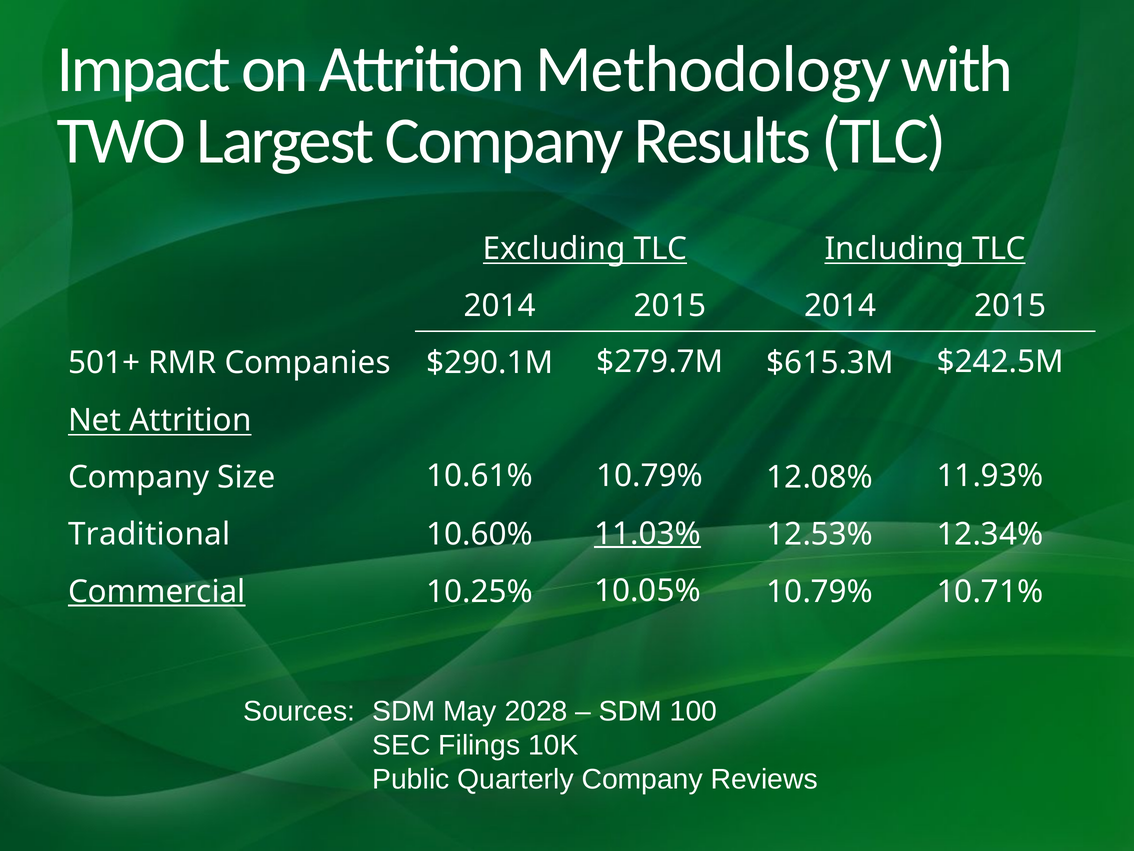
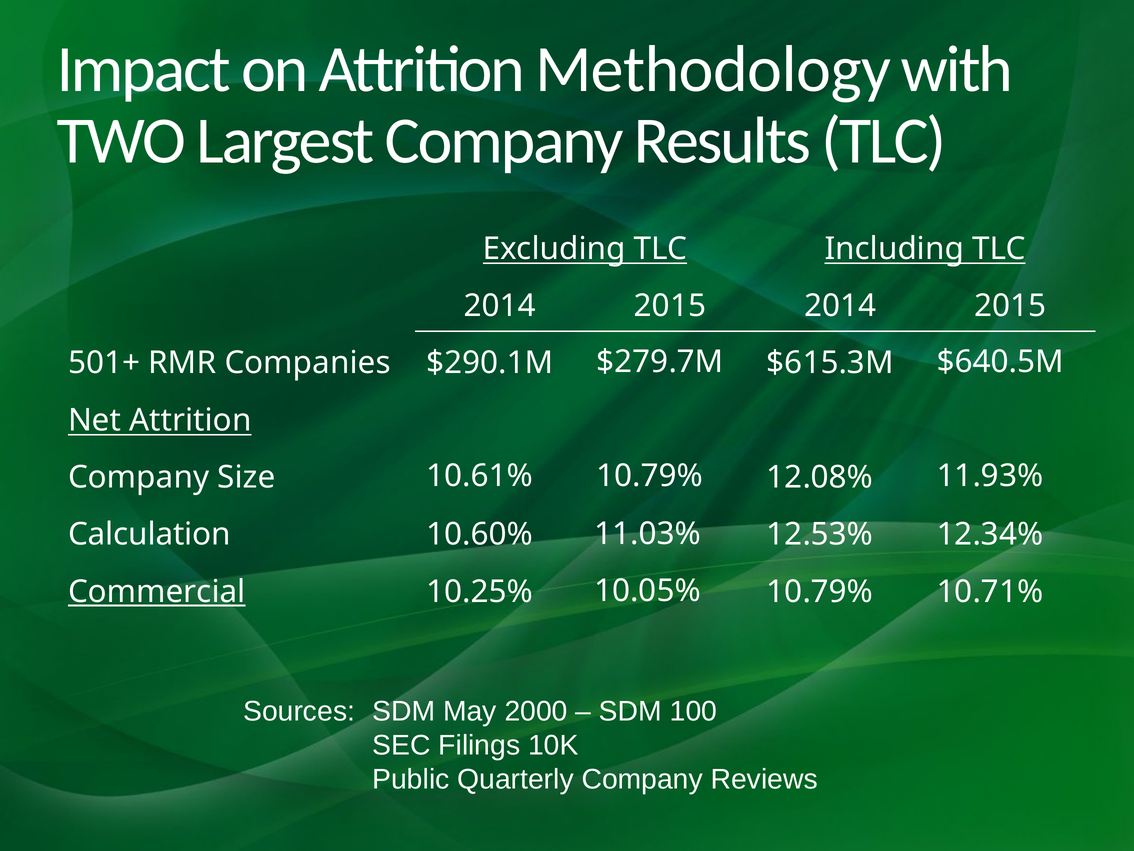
$242.5M: $242.5M -> $640.5M
Traditional: Traditional -> Calculation
11.03% underline: present -> none
2028: 2028 -> 2000
